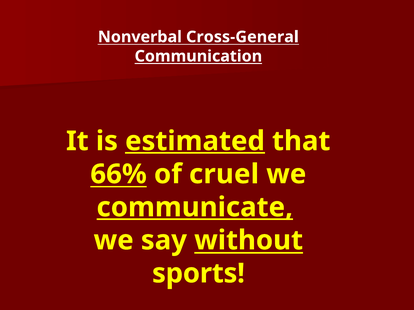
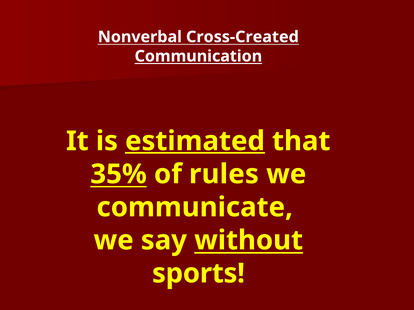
Cross-General: Cross-General -> Cross-Created
66%: 66% -> 35%
cruel: cruel -> rules
communicate underline: present -> none
